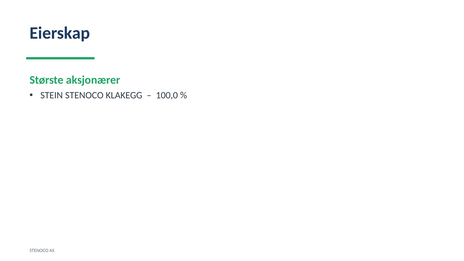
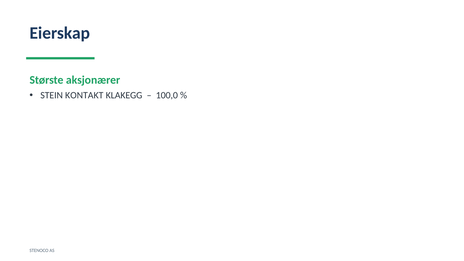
STEIN STENOCO: STENOCO -> KONTAKT
